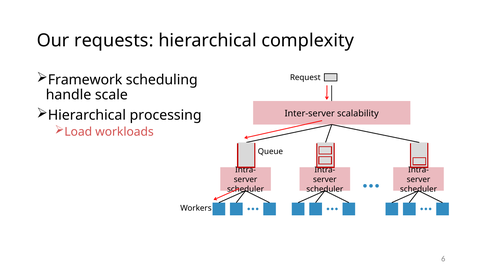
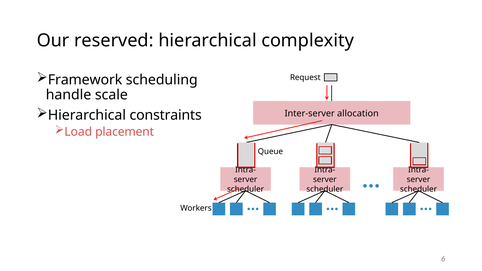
requests: requests -> reserved
processing: processing -> constraints
scalability: scalability -> allocation
workloads: workloads -> placement
